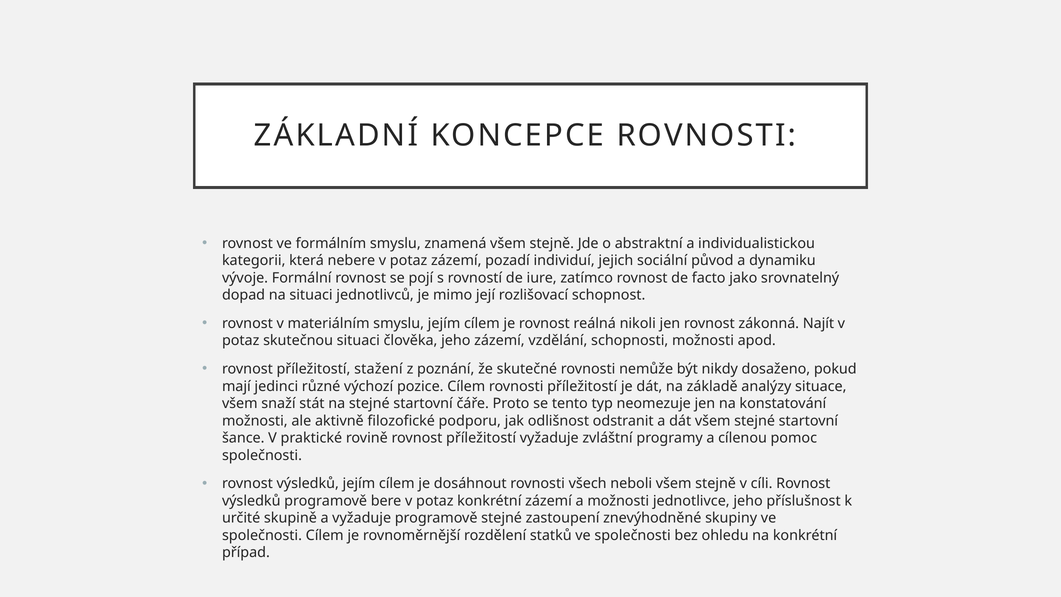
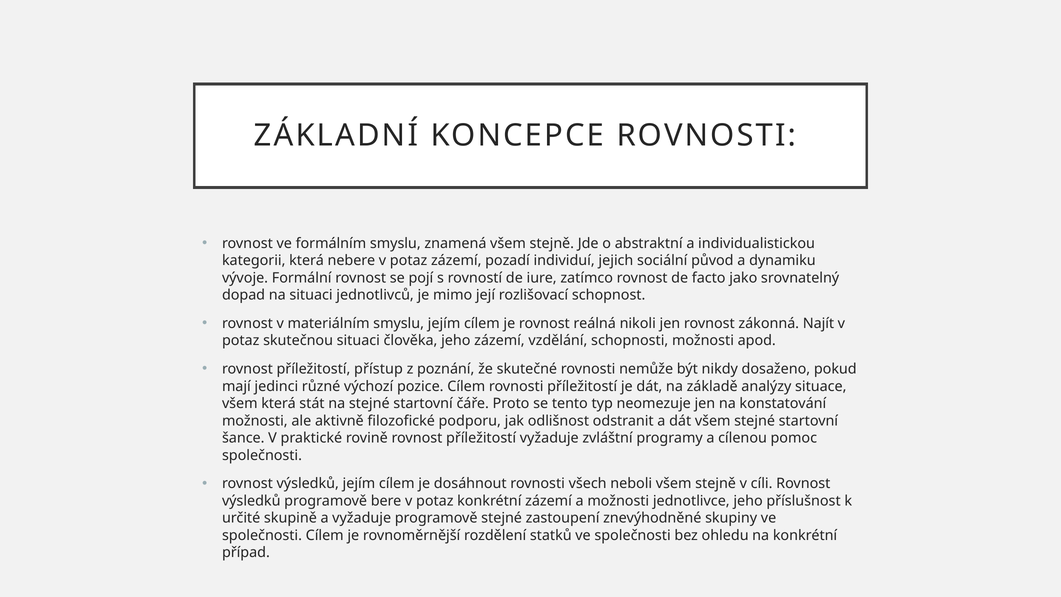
stažení: stažení -> přístup
všem snaží: snaží -> která
